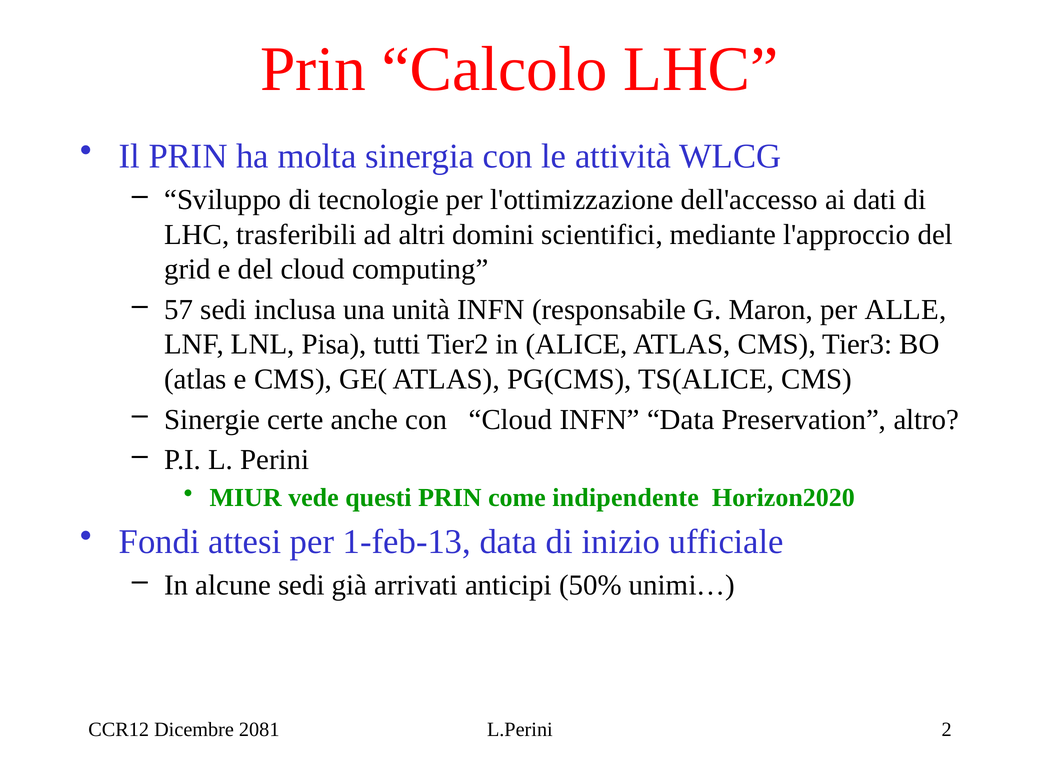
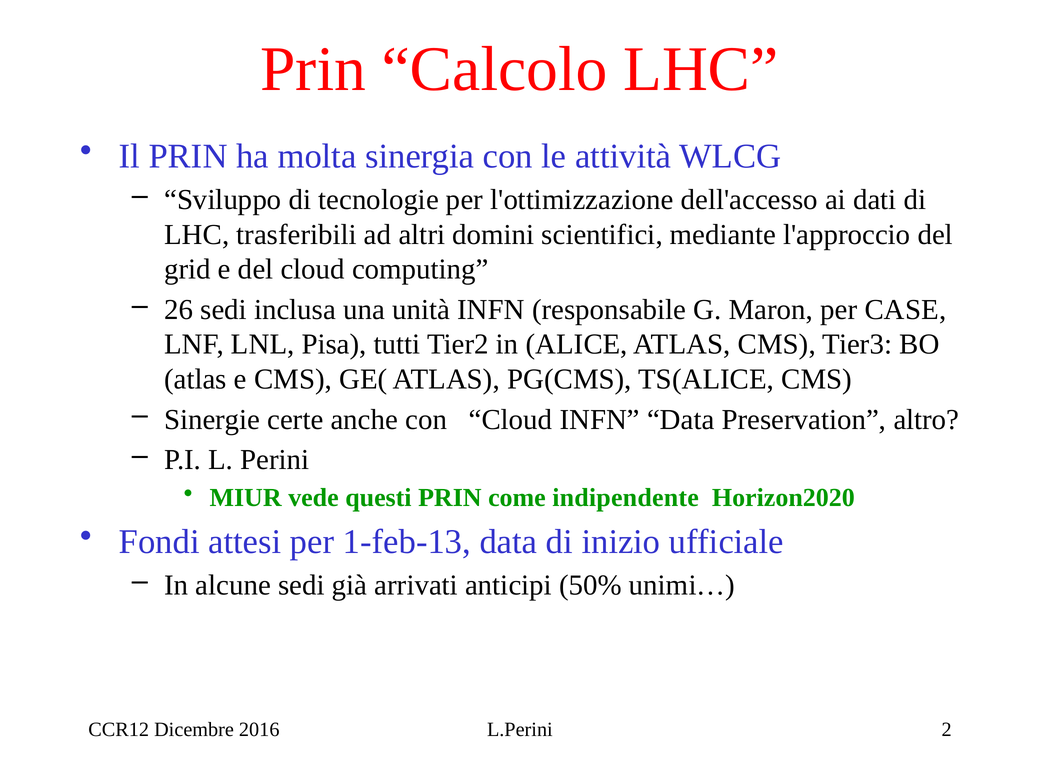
57: 57 -> 26
ALLE: ALLE -> CASE
2081: 2081 -> 2016
